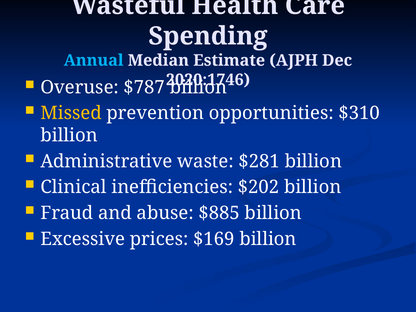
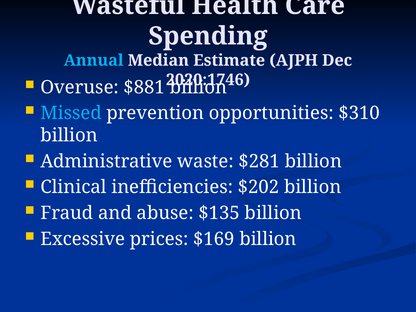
$787: $787 -> $881
Missed colour: yellow -> light blue
$885: $885 -> $135
